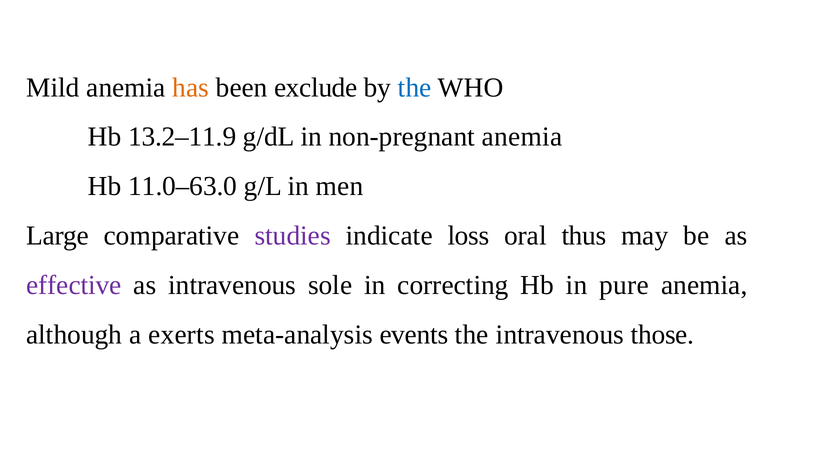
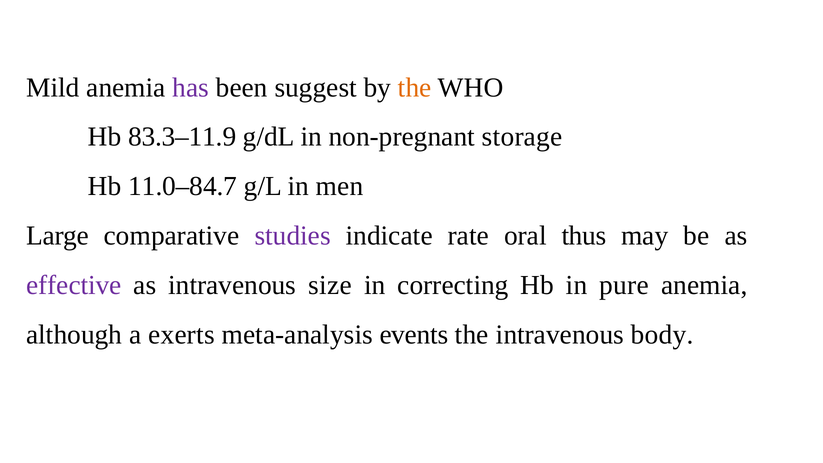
has colour: orange -> purple
exclude: exclude -> suggest
the at (415, 88) colour: blue -> orange
13.2–11.9: 13.2–11.9 -> 83.3–11.9
non-pregnant anemia: anemia -> storage
11.0–63.0: 11.0–63.0 -> 11.0–84.7
loss: loss -> rate
sole: sole -> size
those: those -> body
